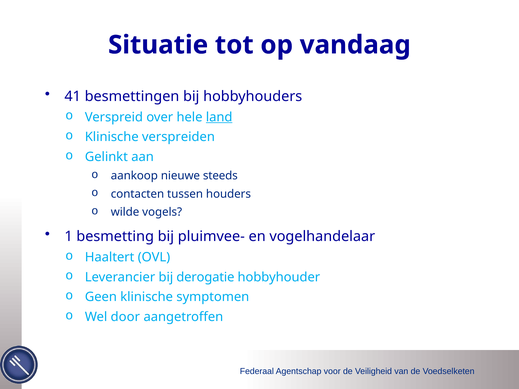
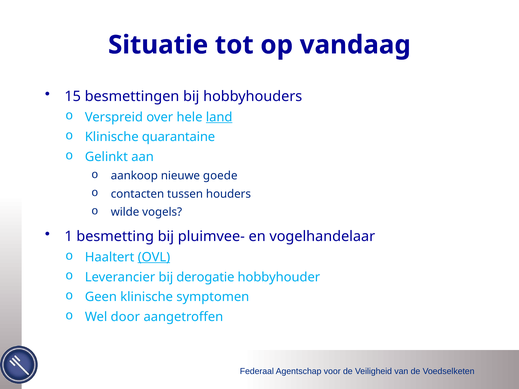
41: 41 -> 15
verspreiden: verspreiden -> quarantaine
steeds: steeds -> goede
OVL underline: none -> present
